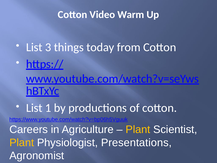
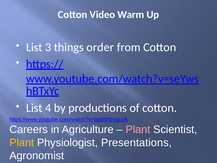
today: today -> order
1: 1 -> 4
Plant at (138, 129) colour: yellow -> pink
